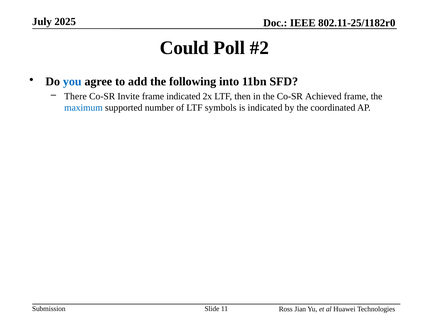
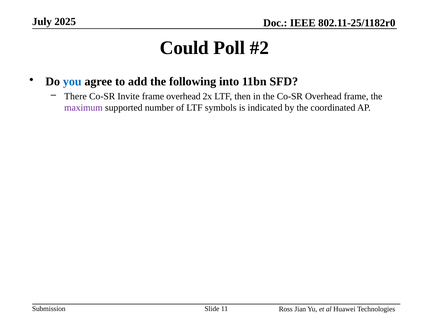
frame indicated: indicated -> overhead
Co-SR Achieved: Achieved -> Overhead
maximum colour: blue -> purple
